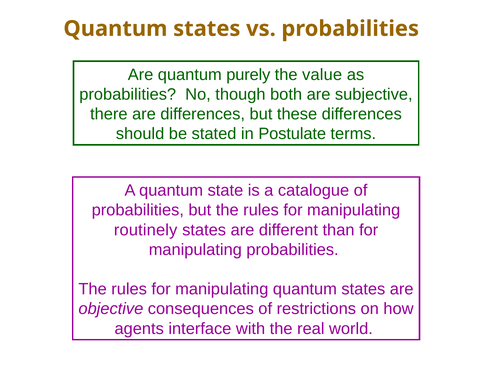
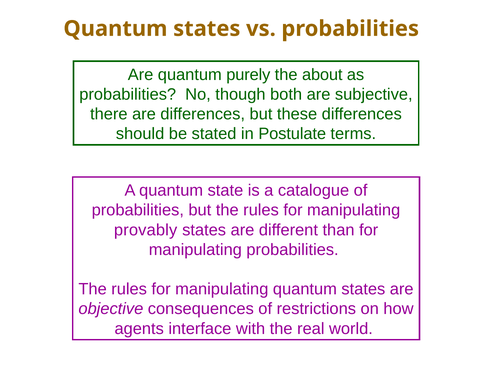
value: value -> about
routinely: routinely -> provably
